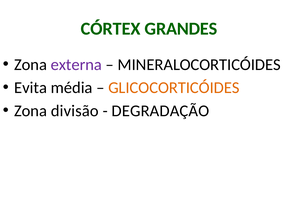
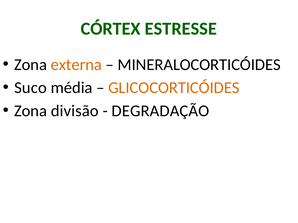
GRANDES: GRANDES -> ESTRESSE
externa colour: purple -> orange
Evita: Evita -> Suco
